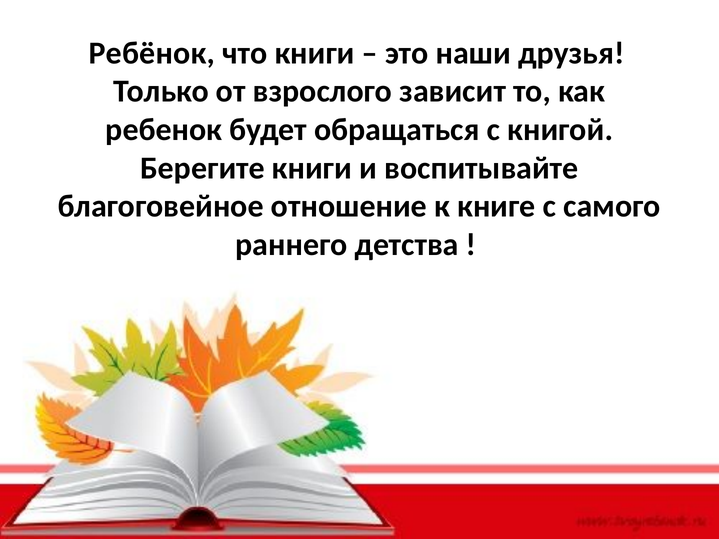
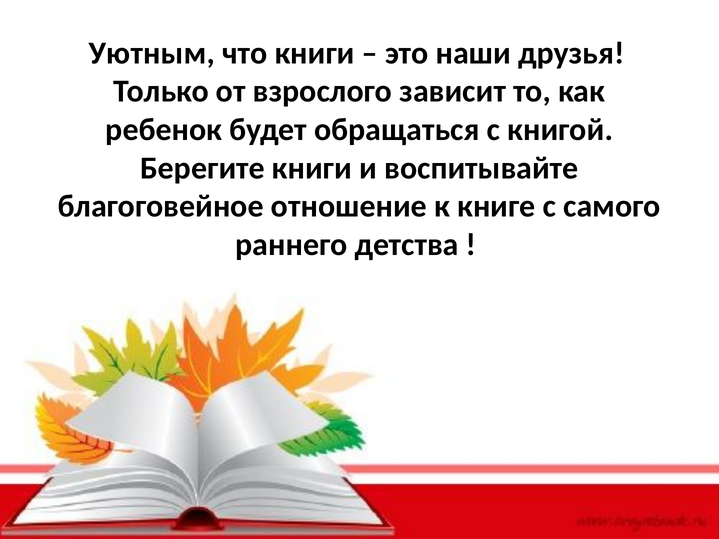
Ребёнок: Ребёнок -> Уютным
